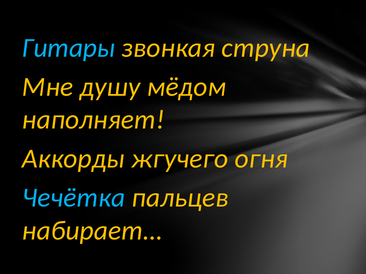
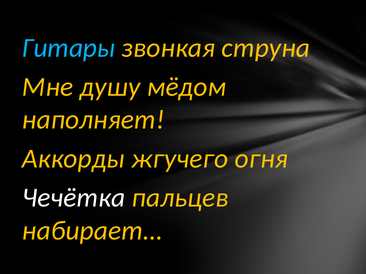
Чечётка colour: light blue -> white
